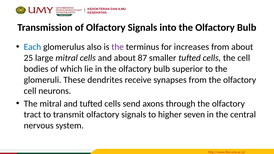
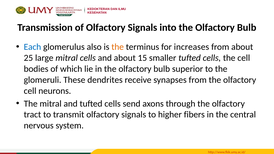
the at (118, 47) colour: purple -> orange
87: 87 -> 15
seven: seven -> fibers
